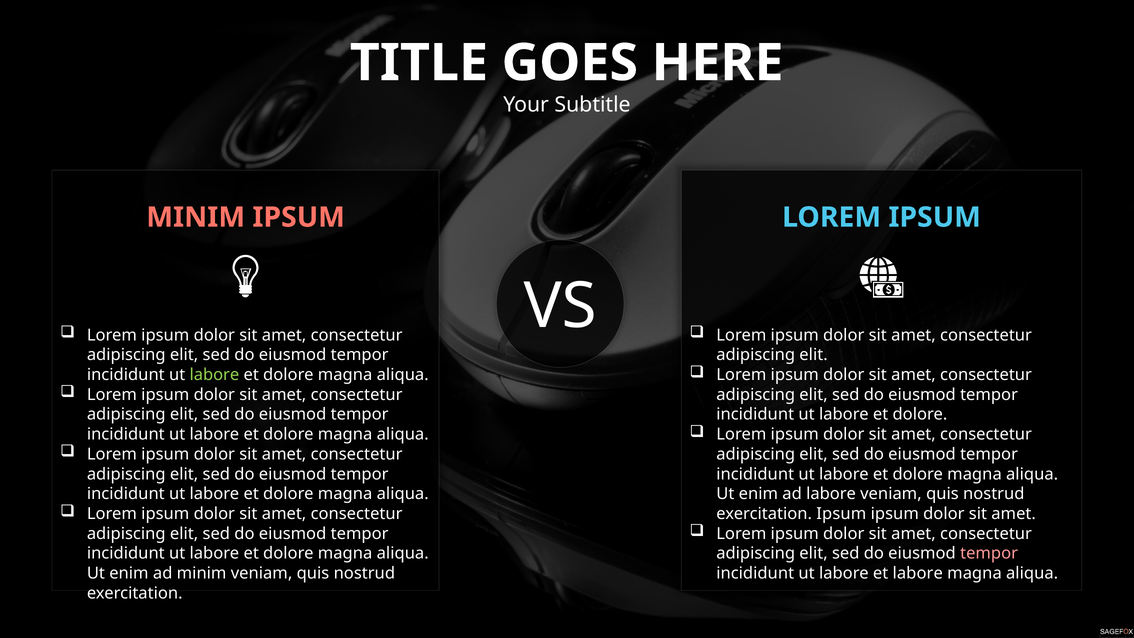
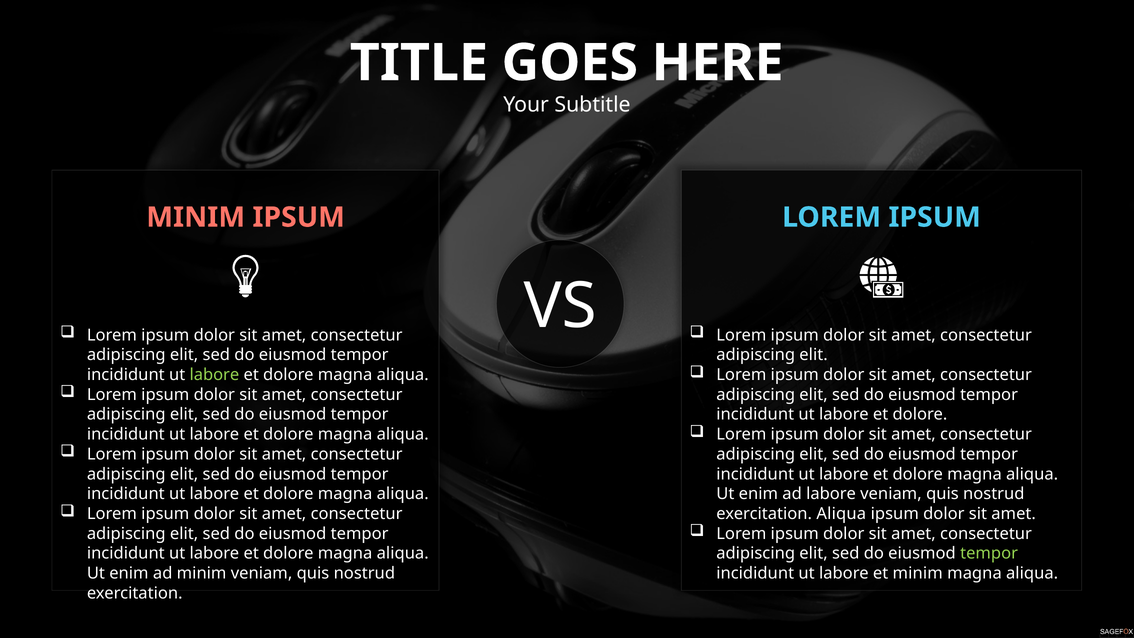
exercitation Ipsum: Ipsum -> Aliqua
tempor at (989, 553) colour: pink -> light green
et labore: labore -> minim
